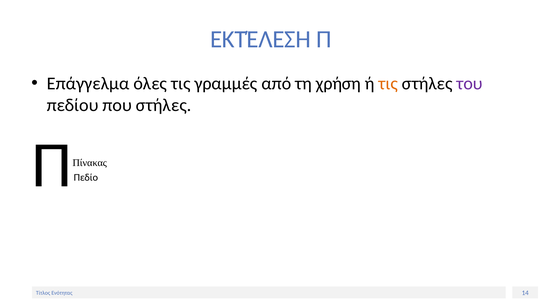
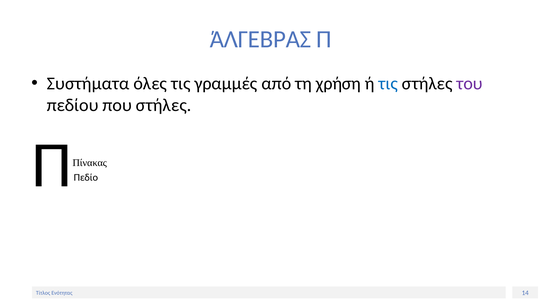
ΕΚΤΈΛΕΣΗ: ΕΚΤΈΛΕΣΗ -> ΆΛΓΕΒΡΑΣ
Επάγγελμα: Επάγγελμα -> Συστήματα
τις at (388, 83) colour: orange -> blue
